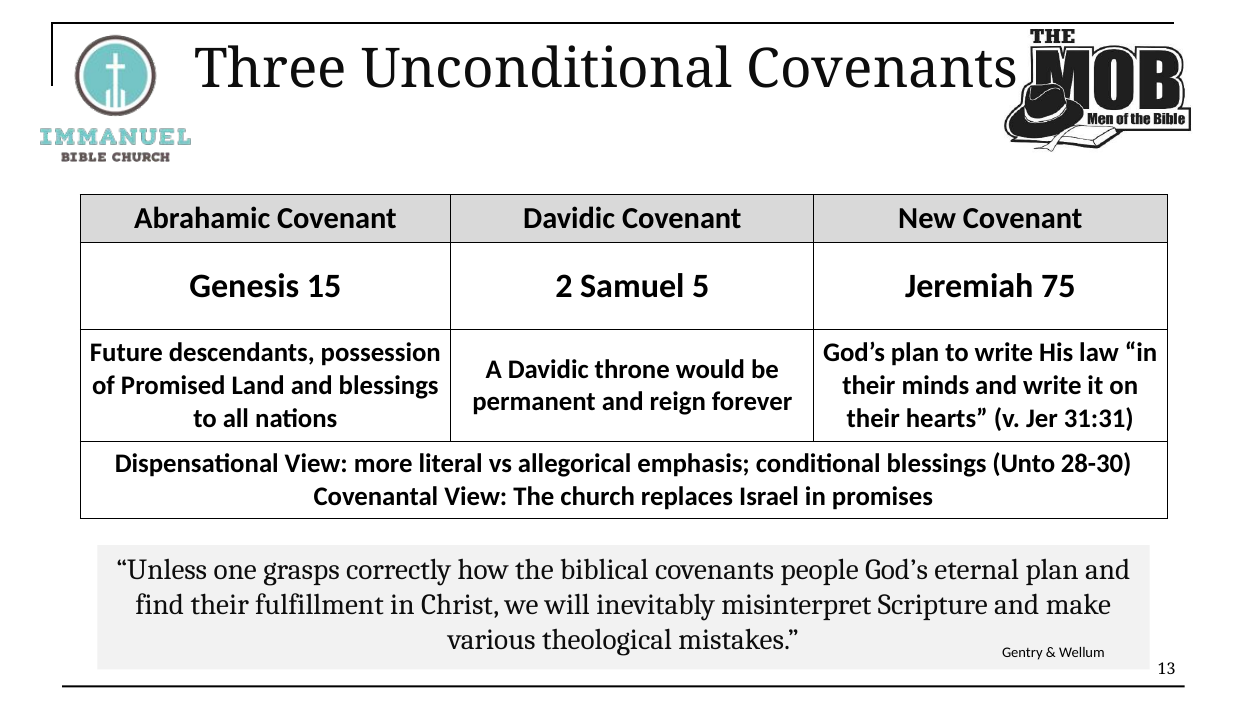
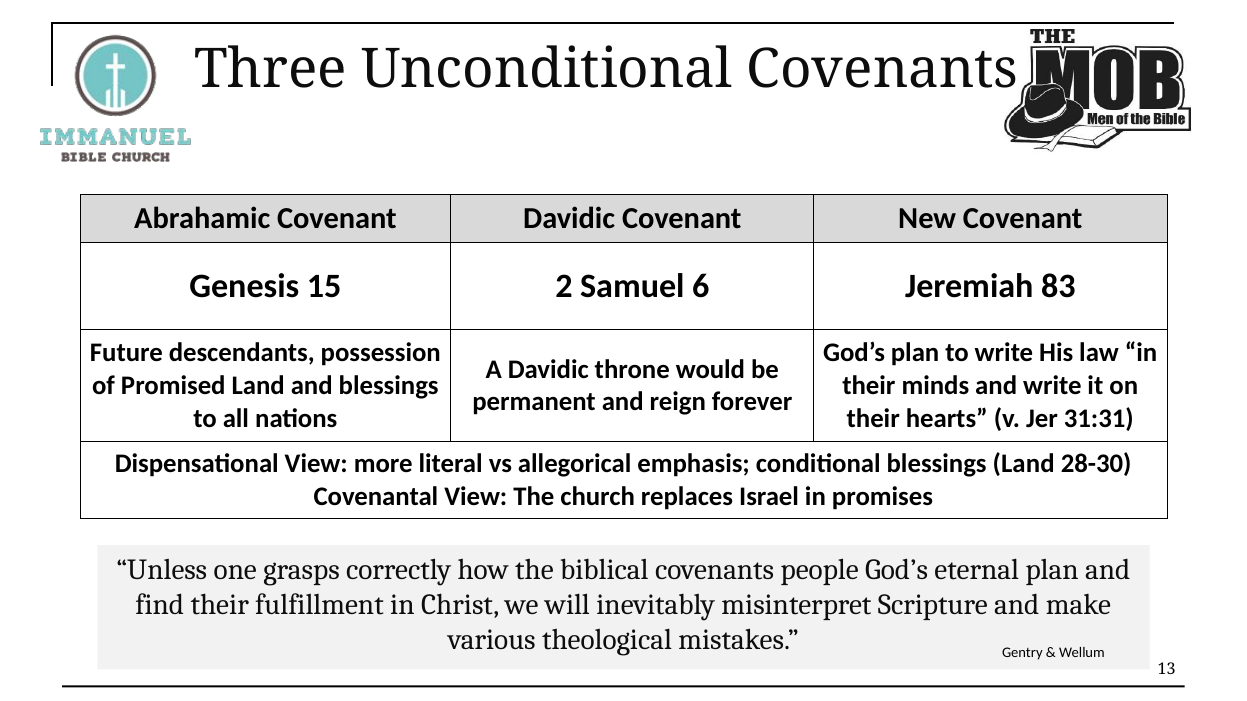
5: 5 -> 6
75: 75 -> 83
blessings Unto: Unto -> Land
